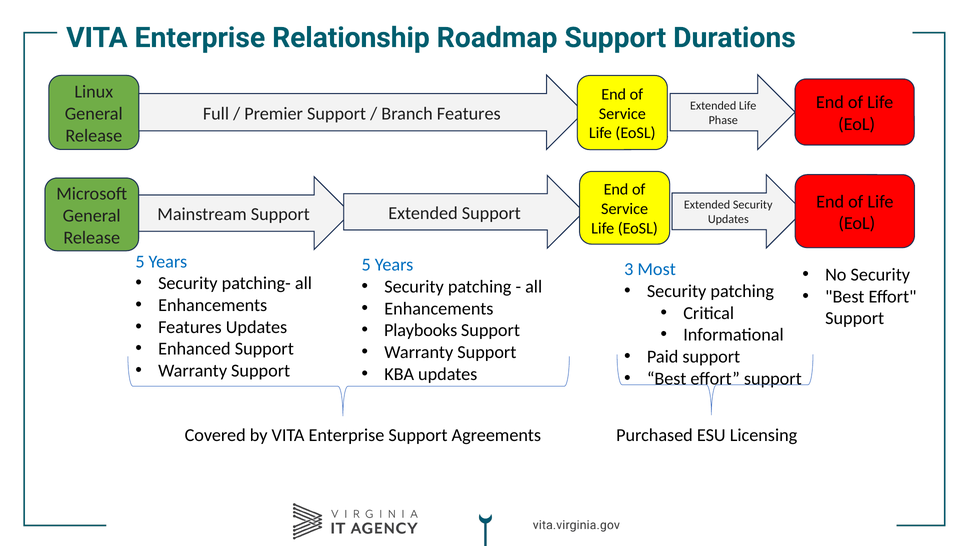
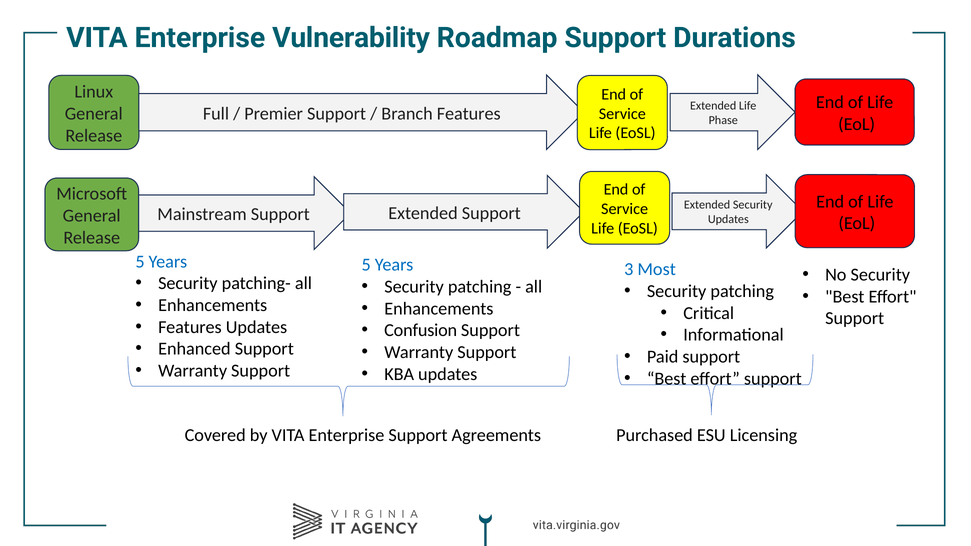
Relationship: Relationship -> Vulnerability
Playbooks: Playbooks -> Confusion
